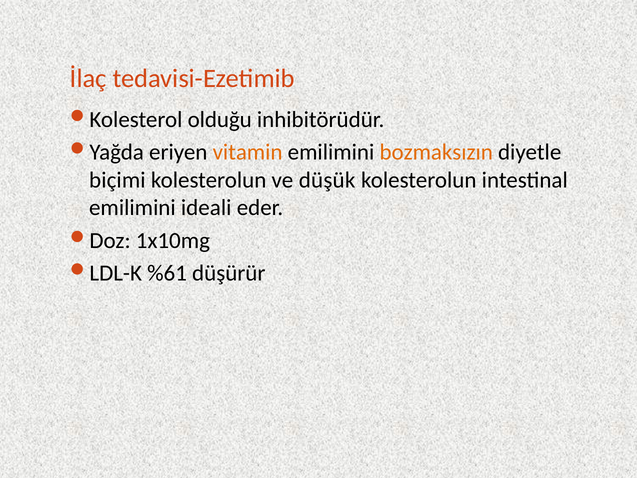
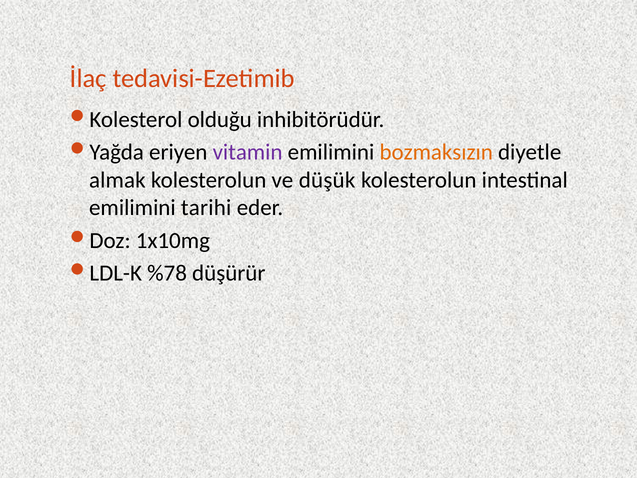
vitamin colour: orange -> purple
biçimi: biçimi -> almak
ideali: ideali -> tarihi
%61: %61 -> %78
